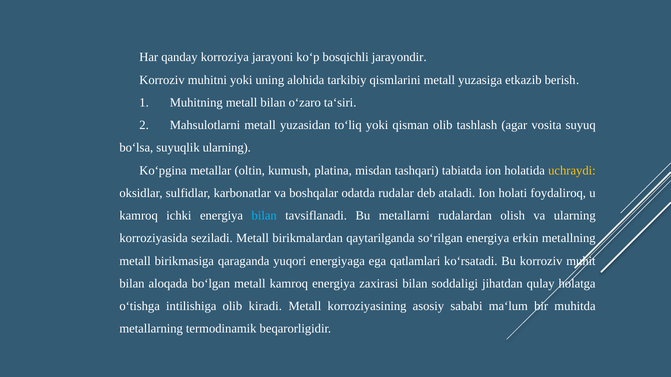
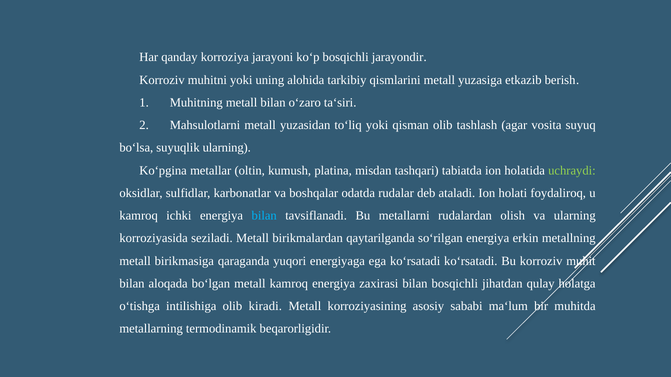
uchraydi colour: yellow -> light green
ega qatlamlari: qatlamlari -> koʻrsatadi
bilan soddaligi: soddaligi -> bosqichli
